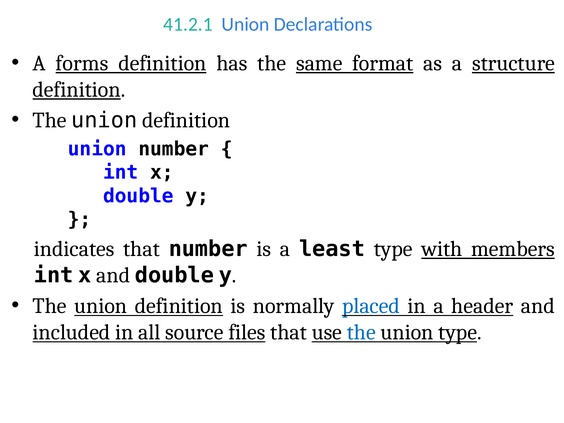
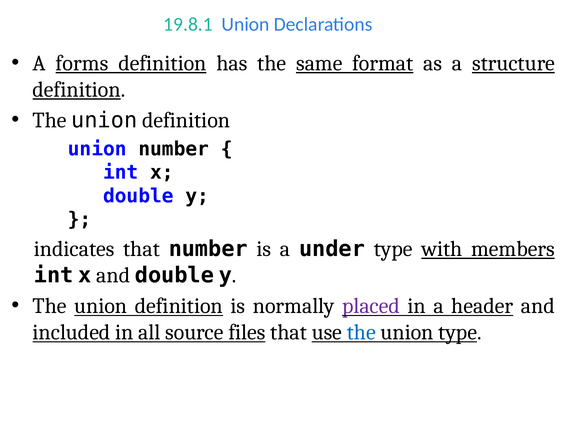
41.2.1: 41.2.1 -> 19.8.1
least: least -> under
placed colour: blue -> purple
